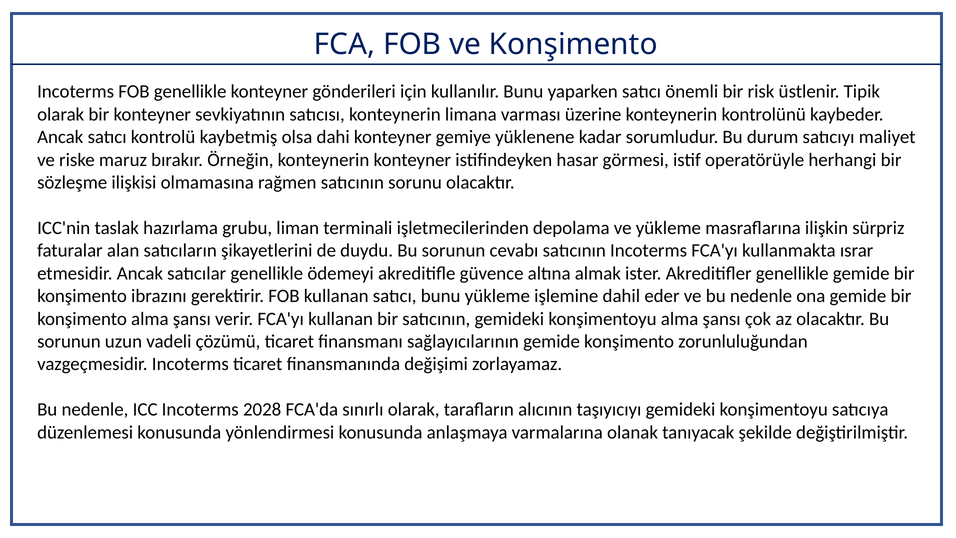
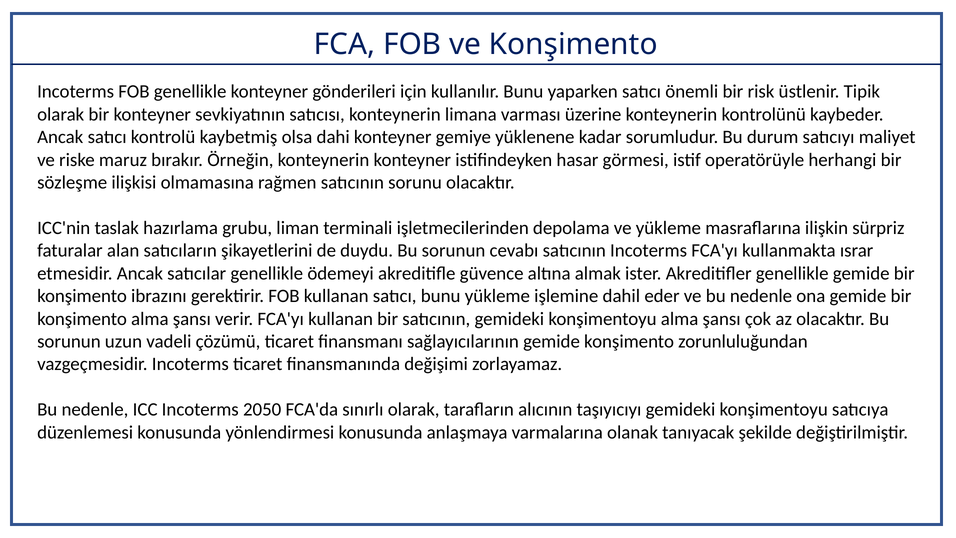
2028: 2028 -> 2050
